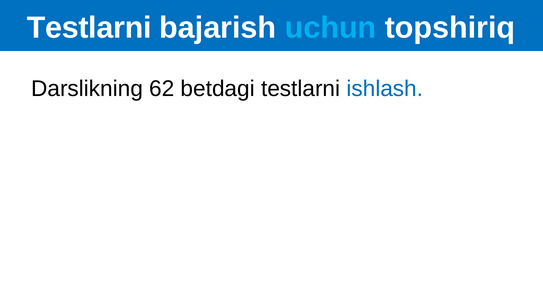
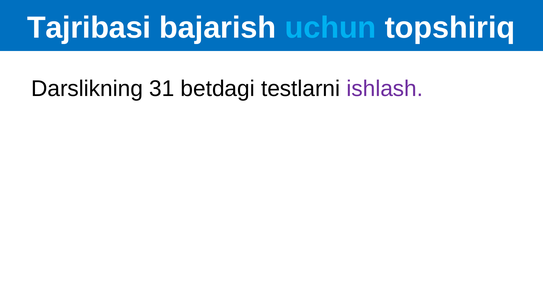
Testlarni at (89, 28): Testlarni -> Tajribasi
62: 62 -> 31
ishlash colour: blue -> purple
